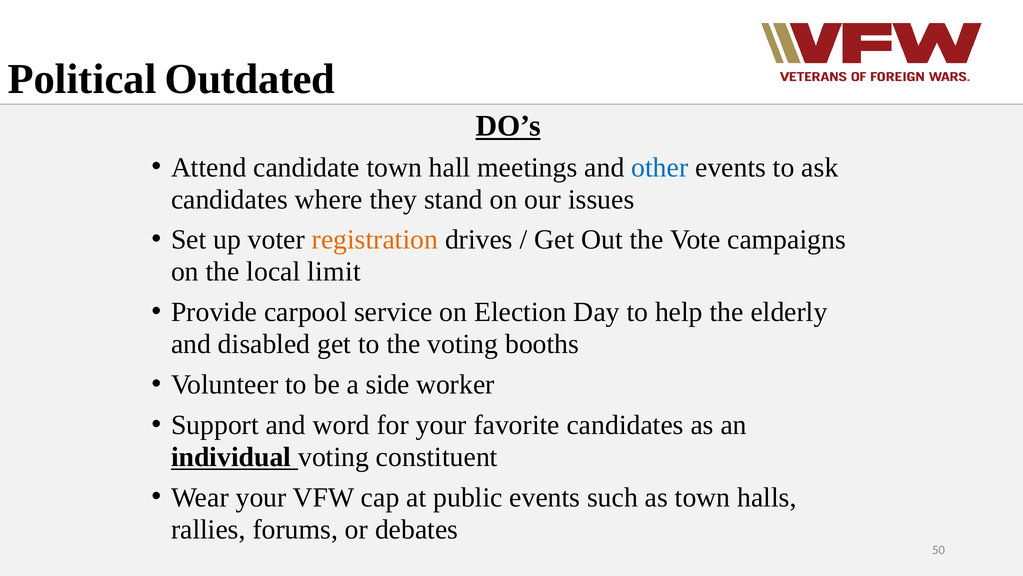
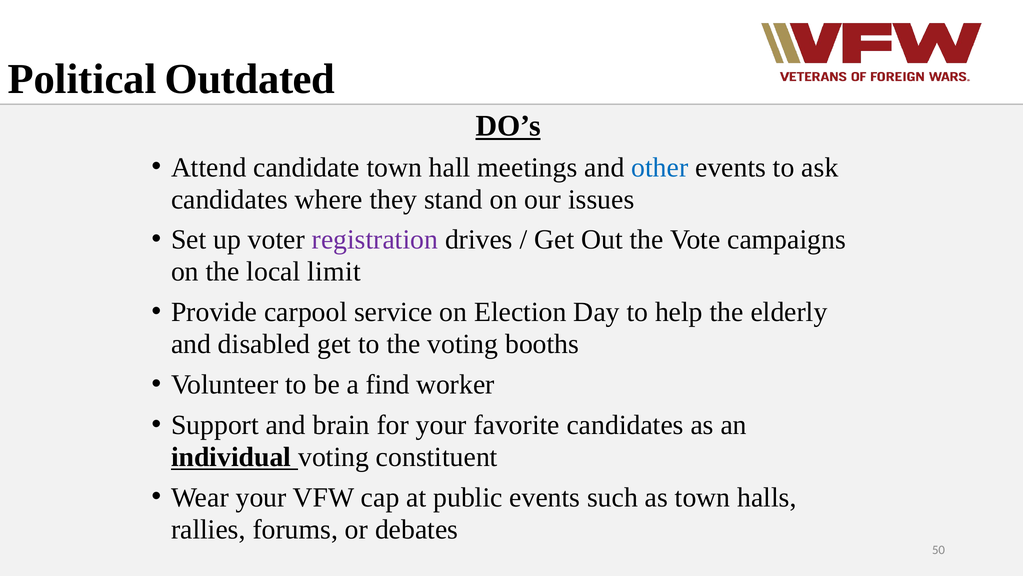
registration colour: orange -> purple
side: side -> find
word: word -> brain
